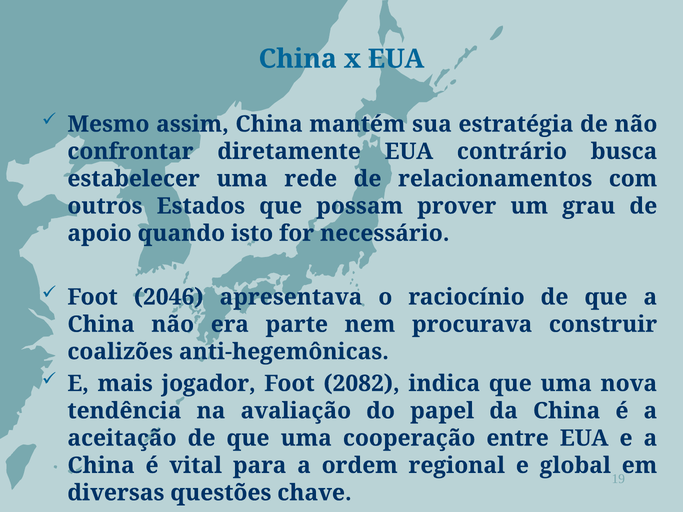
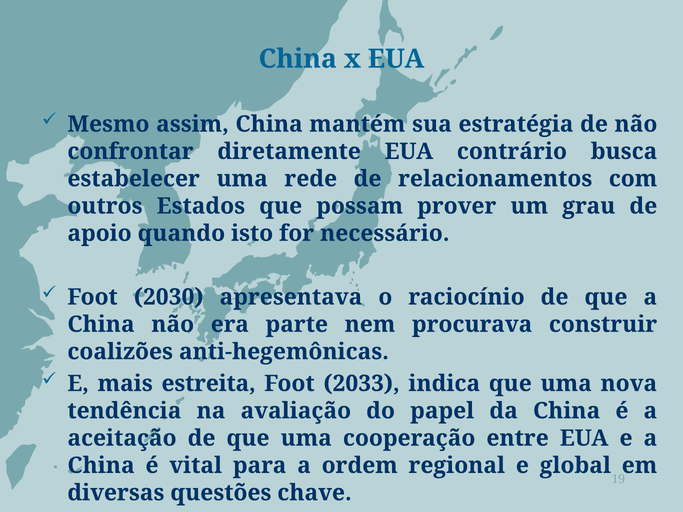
2046: 2046 -> 2030
jogador: jogador -> estreita
2082: 2082 -> 2033
